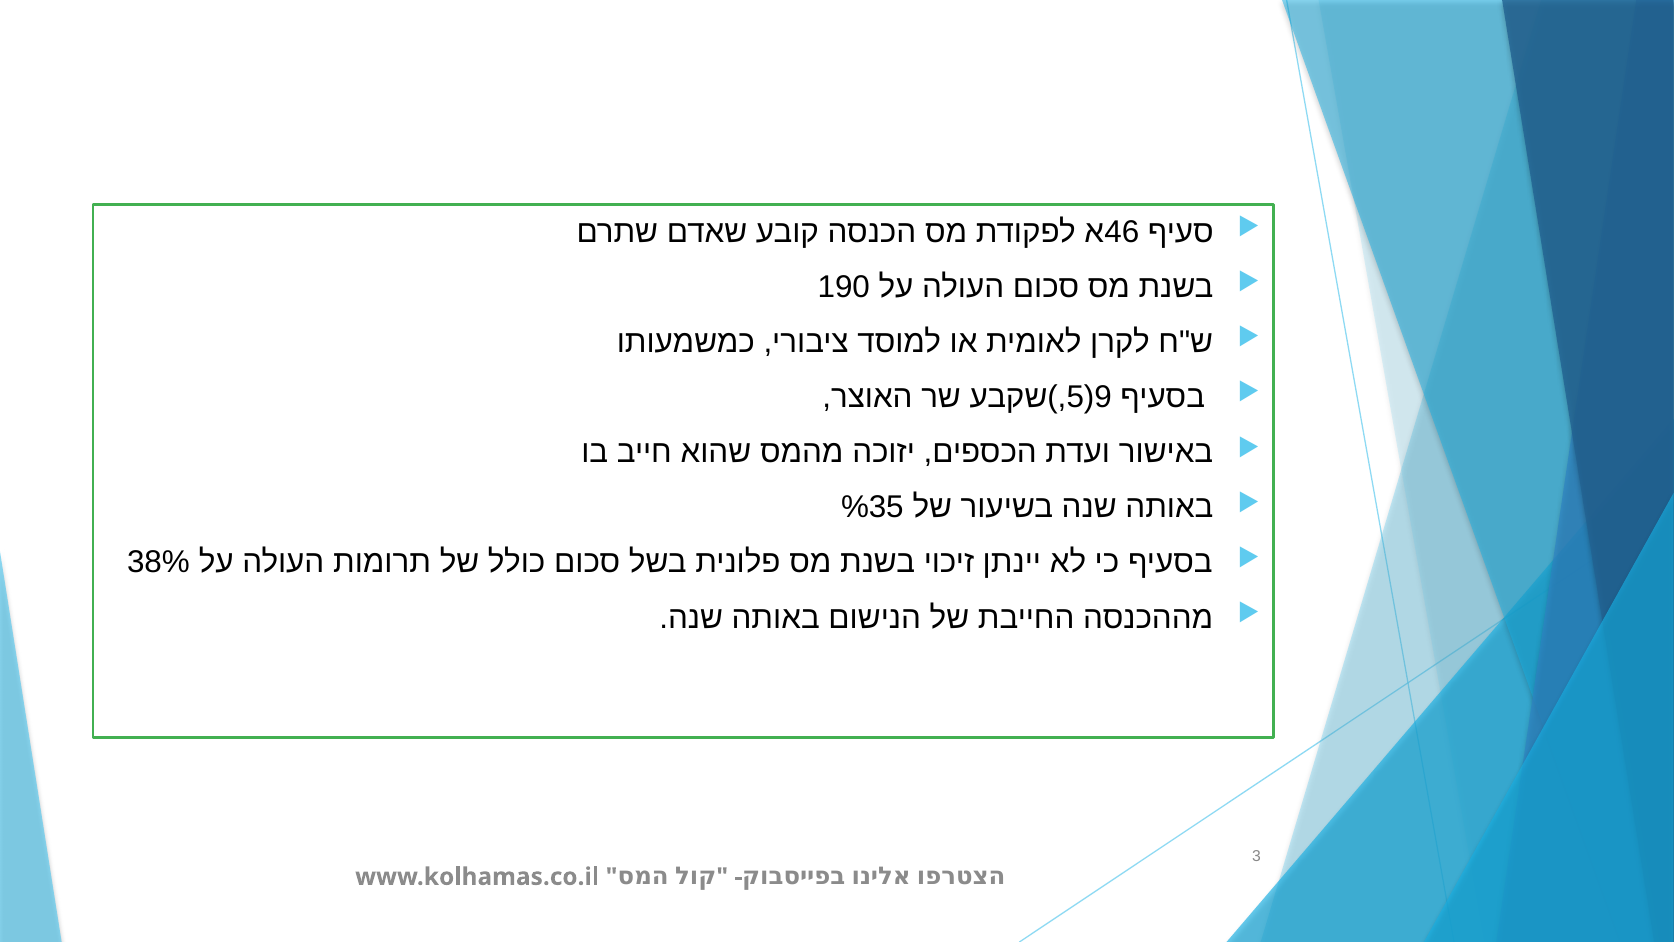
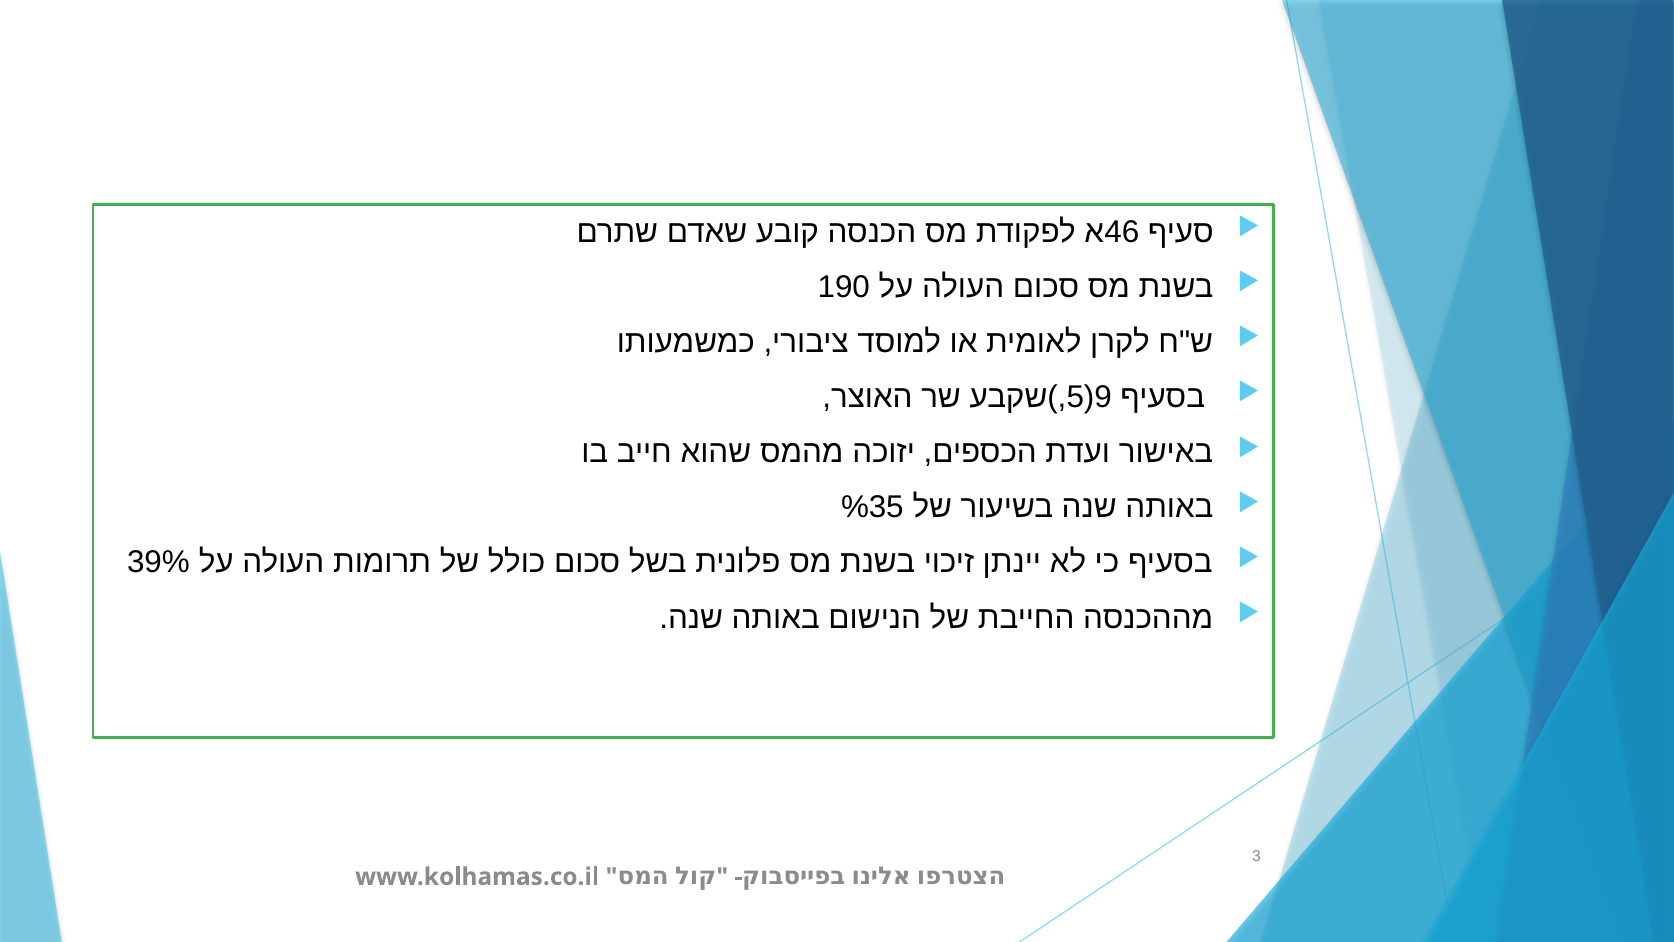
38%: 38% -> 39%
